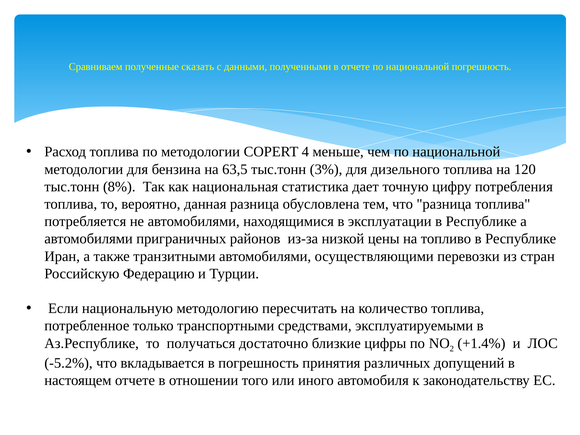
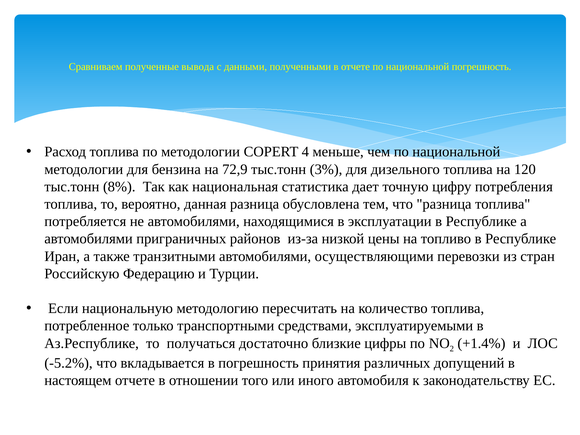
сказать: сказать -> вывода
63,5: 63,5 -> 72,9
